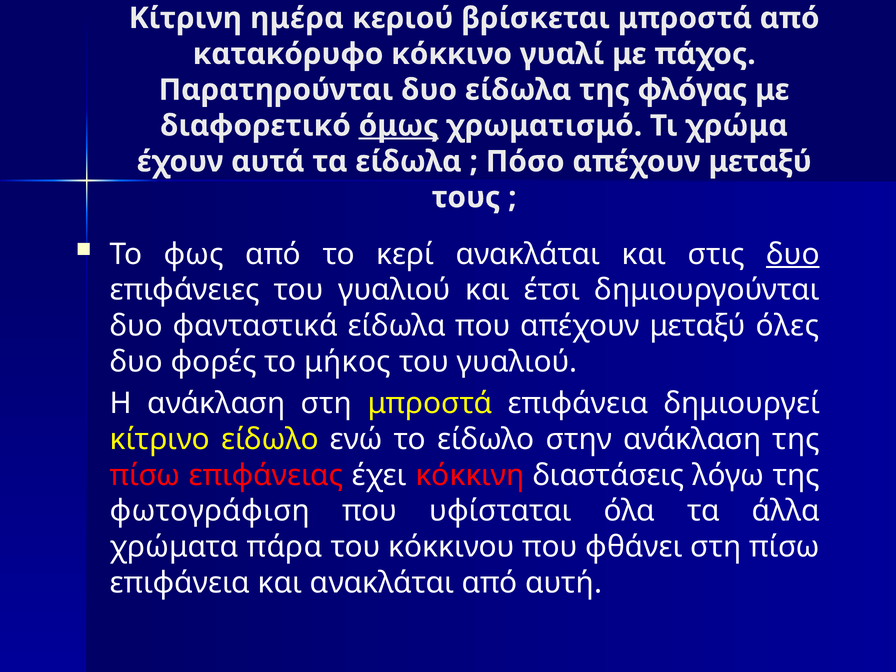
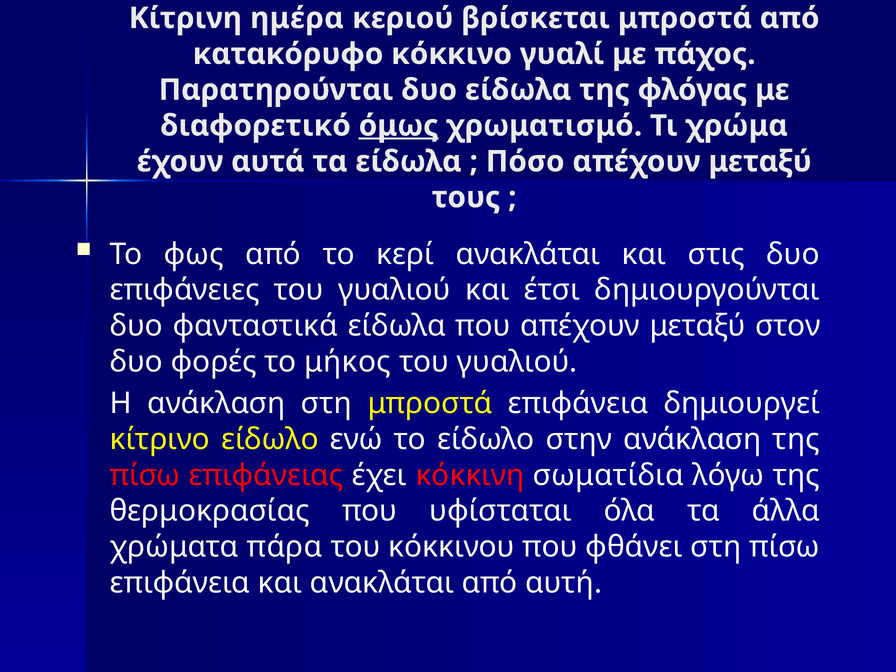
δυο at (793, 254) underline: present -> none
όλες: όλες -> στον
διαστάσεις: διαστάσεις -> σωματίδια
φωτογράφιση: φωτογράφιση -> θερμοκρασίας
